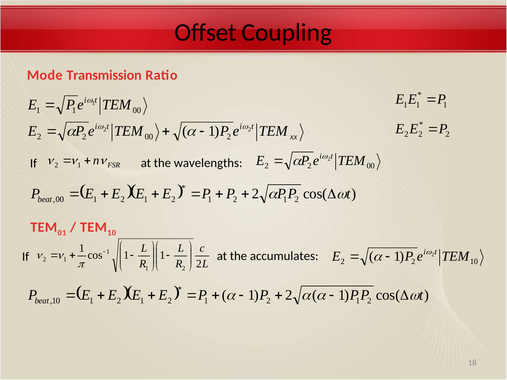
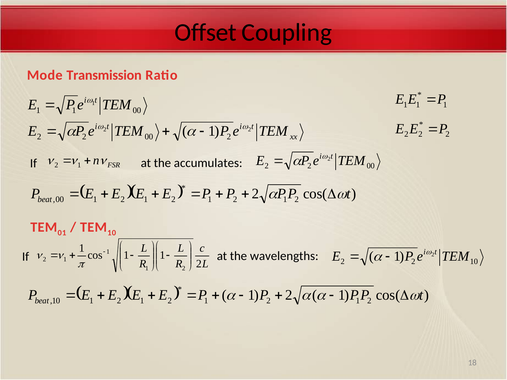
wavelengths: wavelengths -> accumulates
accumulates: accumulates -> wavelengths
